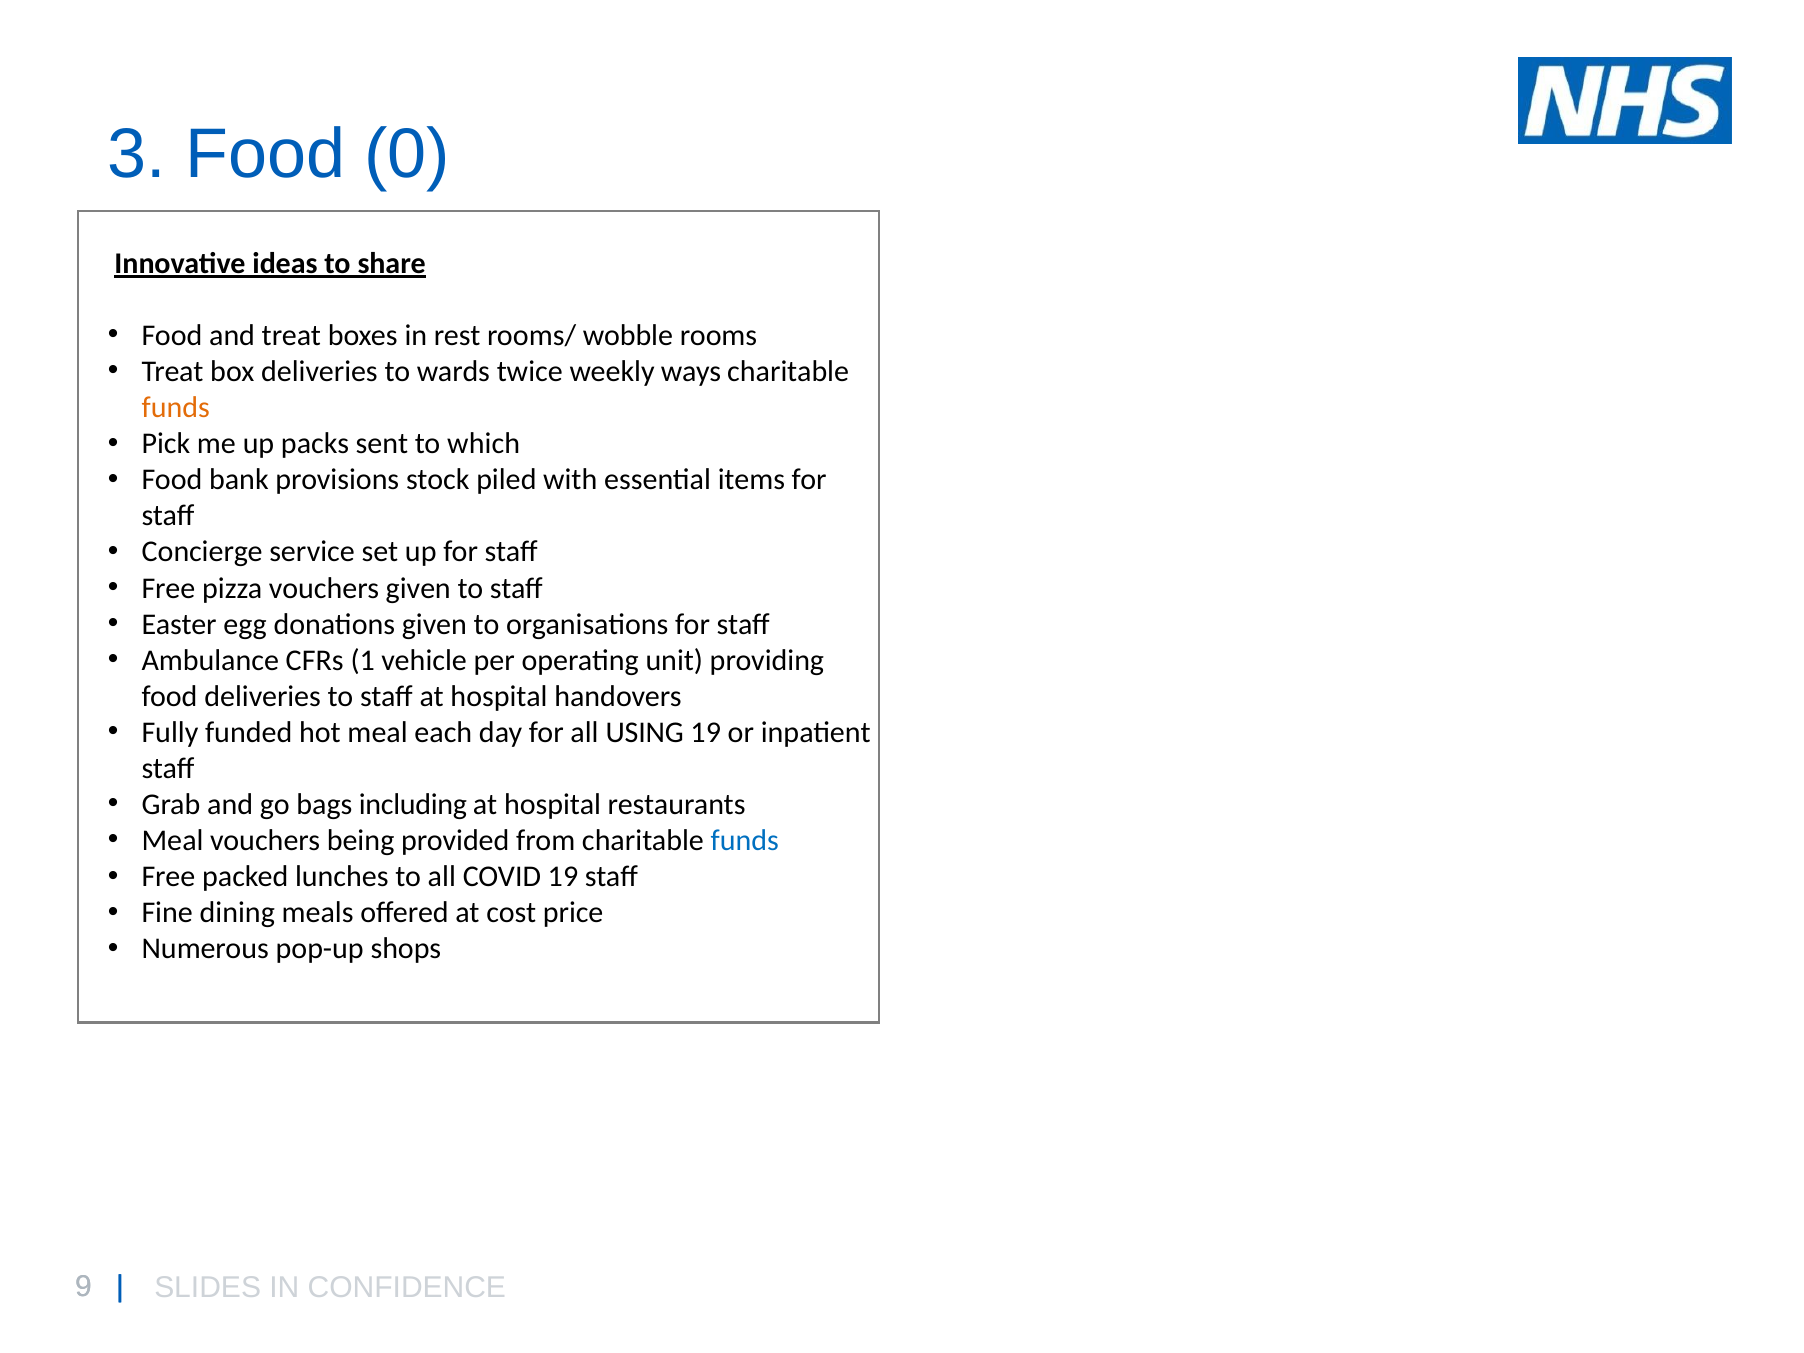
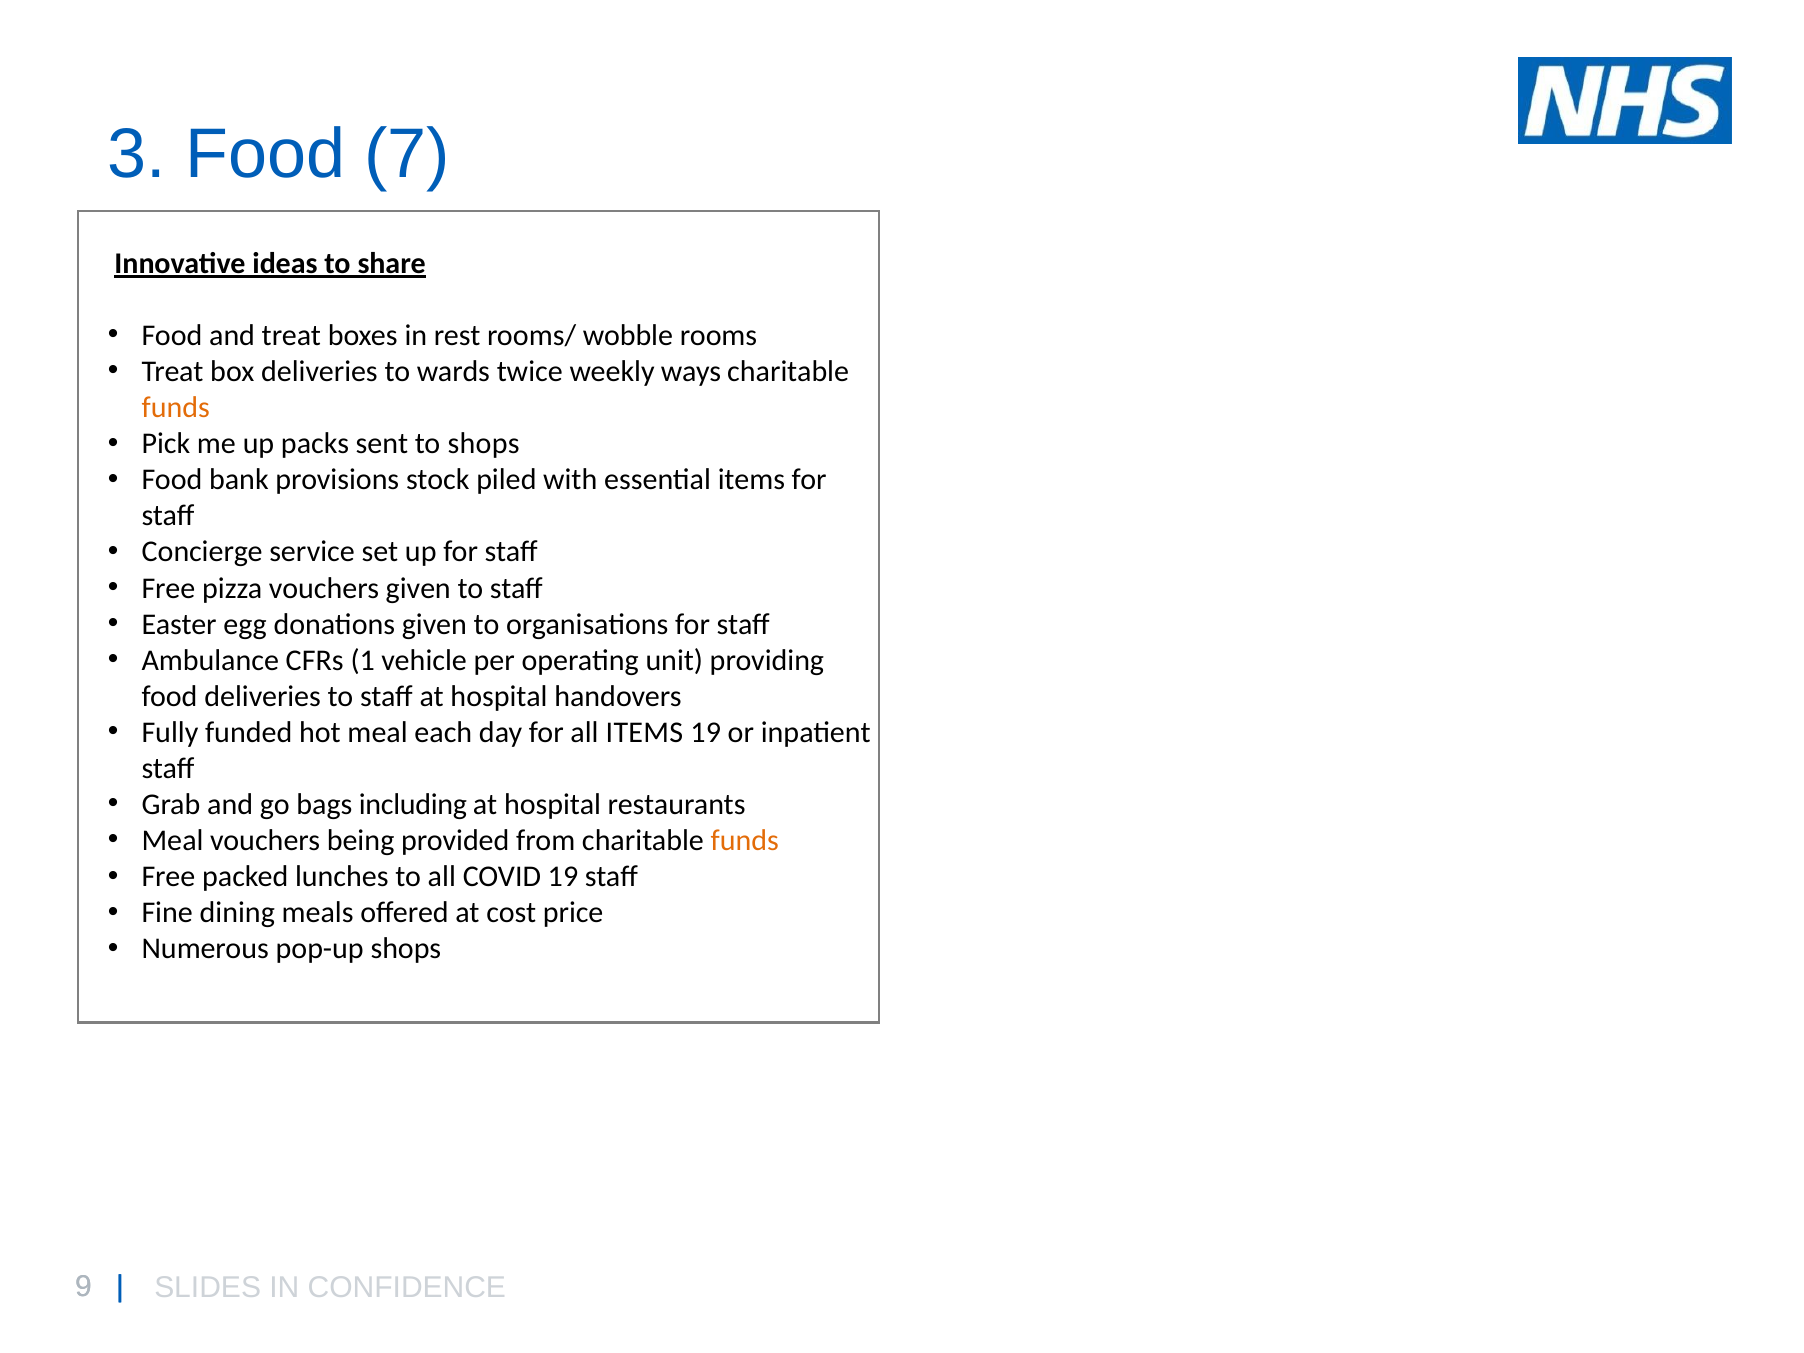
0: 0 -> 7
to which: which -> shops
all USING: USING -> ITEMS
funds at (745, 841) colour: blue -> orange
